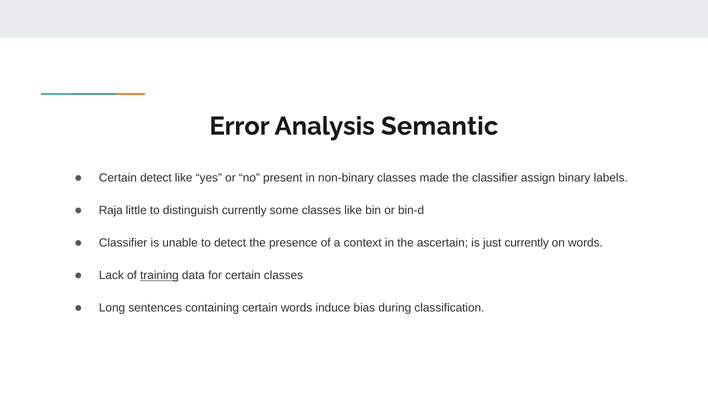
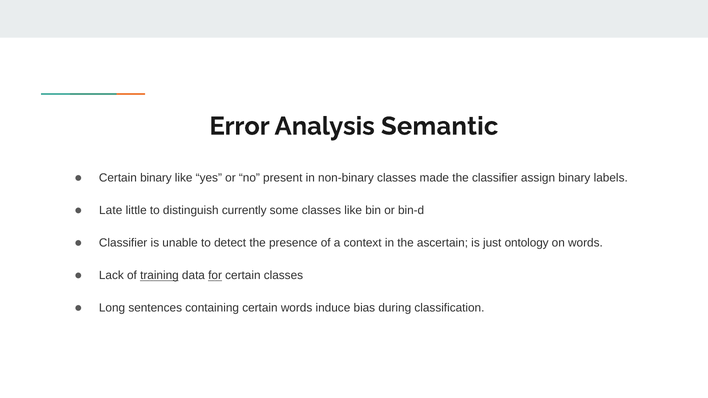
Certain detect: detect -> binary
Raja: Raja -> Late
just currently: currently -> ontology
for underline: none -> present
